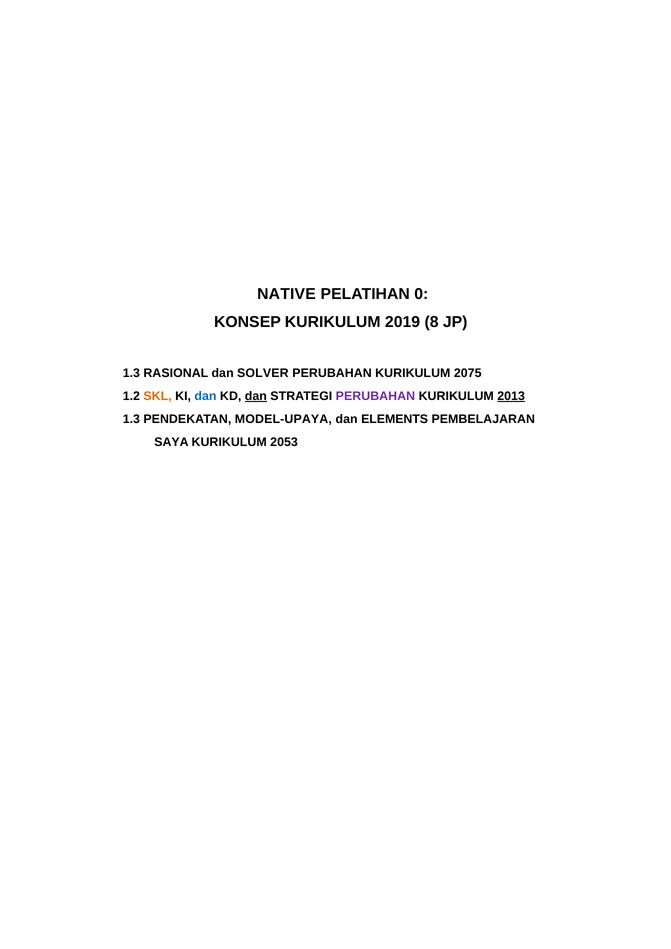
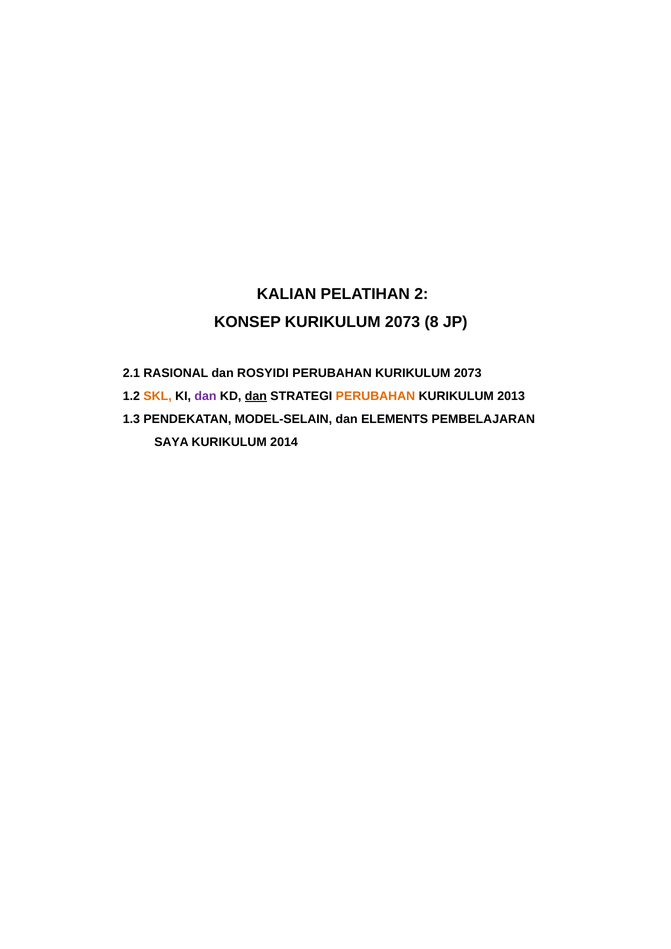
NATIVE: NATIVE -> KALIAN
0: 0 -> 2
KONSEP KURIKULUM 2019: 2019 -> 2073
1.3 at (131, 373): 1.3 -> 2.1
SOLVER: SOLVER -> ROSYIDI
PERUBAHAN KURIKULUM 2075: 2075 -> 2073
dan at (206, 396) colour: blue -> purple
PERUBAHAN at (375, 396) colour: purple -> orange
2013 underline: present -> none
MODEL-UPAYA: MODEL-UPAYA -> MODEL-SELAIN
2053: 2053 -> 2014
